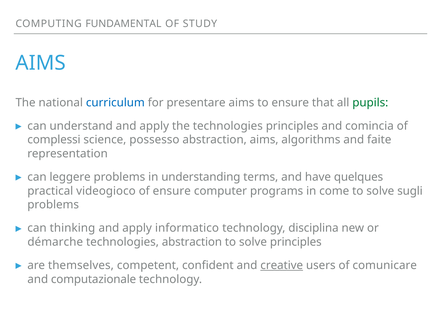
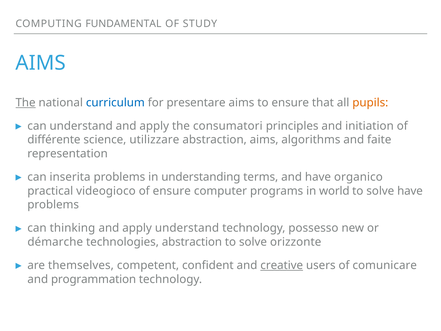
The at (26, 103) underline: none -> present
pupils colour: green -> orange
the technologies: technologies -> consumatori
comincia: comincia -> initiation
complessi: complessi -> différente
possesso: possesso -> utilizzare
leggere: leggere -> inserita
quelques: quelques -> organico
come: come -> world
solve sugli: sugli -> have
apply informatico: informatico -> understand
disciplina: disciplina -> possesso
solve principles: principles -> orizzonte
computazionale: computazionale -> programmation
